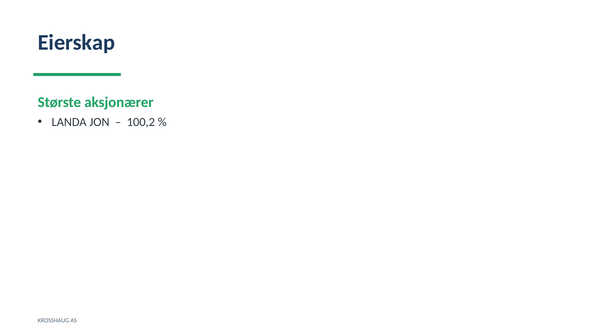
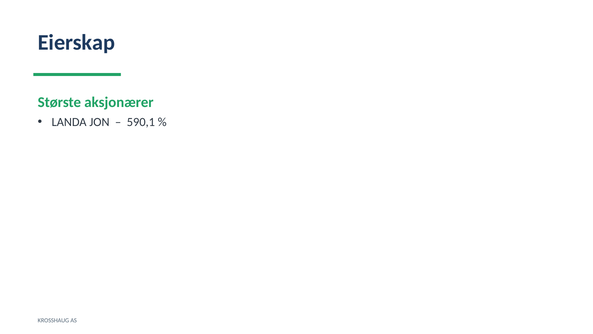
100,2: 100,2 -> 590,1
